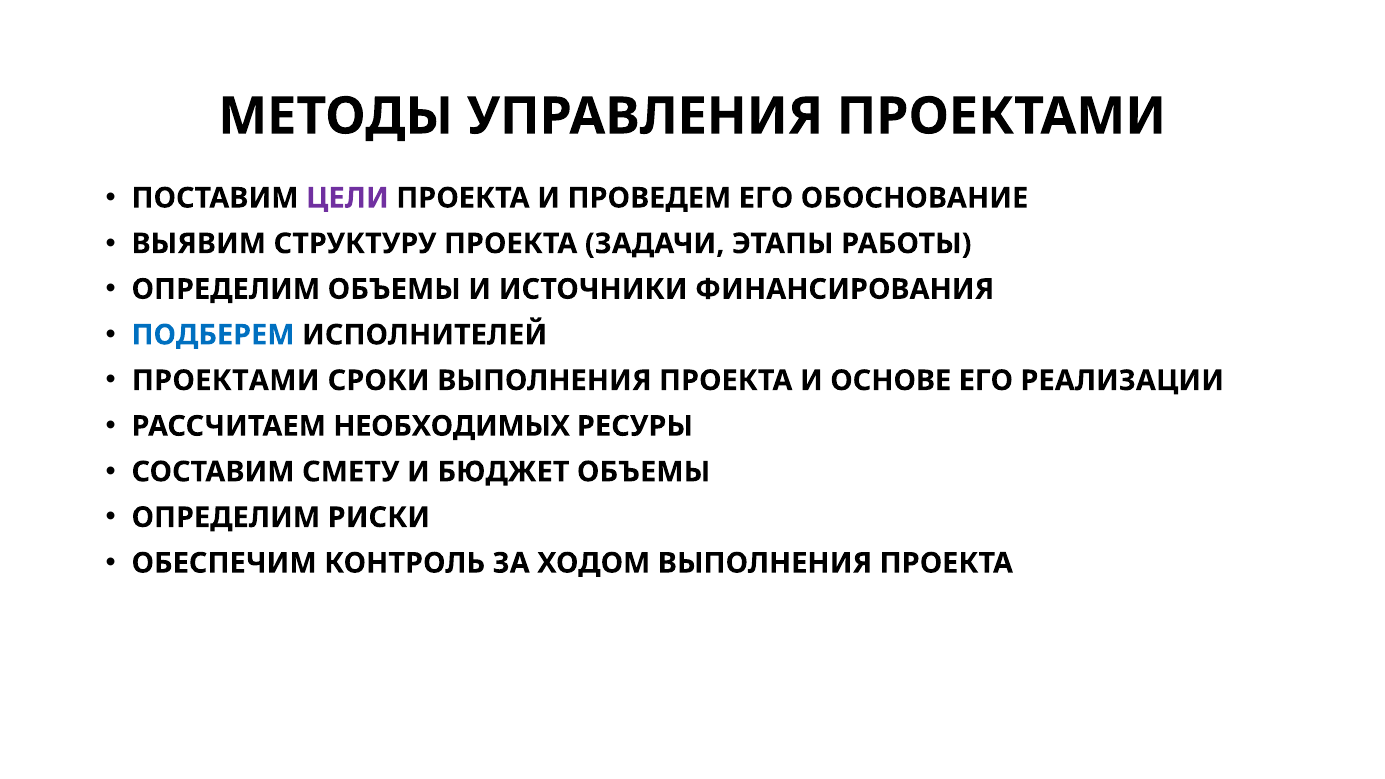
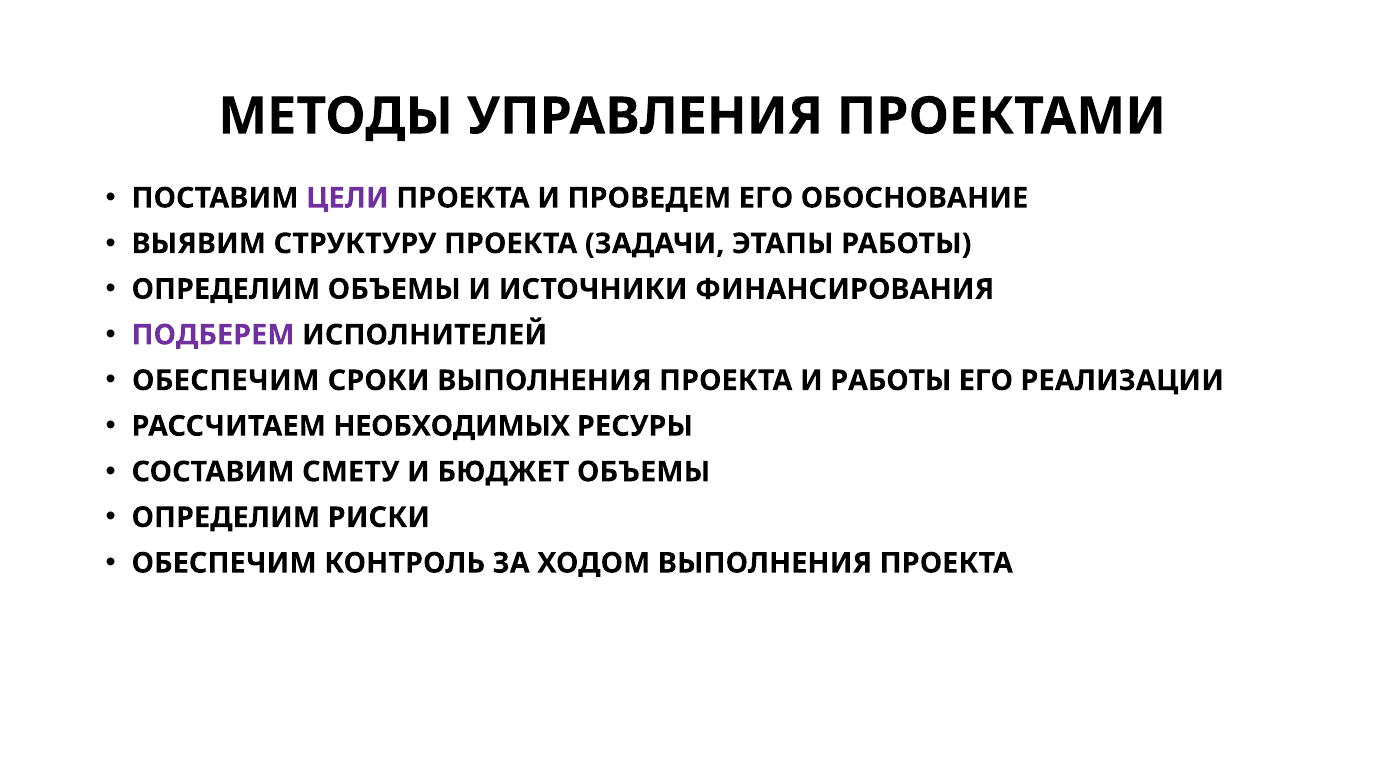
ПОДБЕРЕМ colour: blue -> purple
ПРОЕКТАМИ at (226, 381): ПРОЕКТАМИ -> ОБЕСПЕЧИМ
И ОСНОВЕ: ОСНОВЕ -> РАБОТЫ
